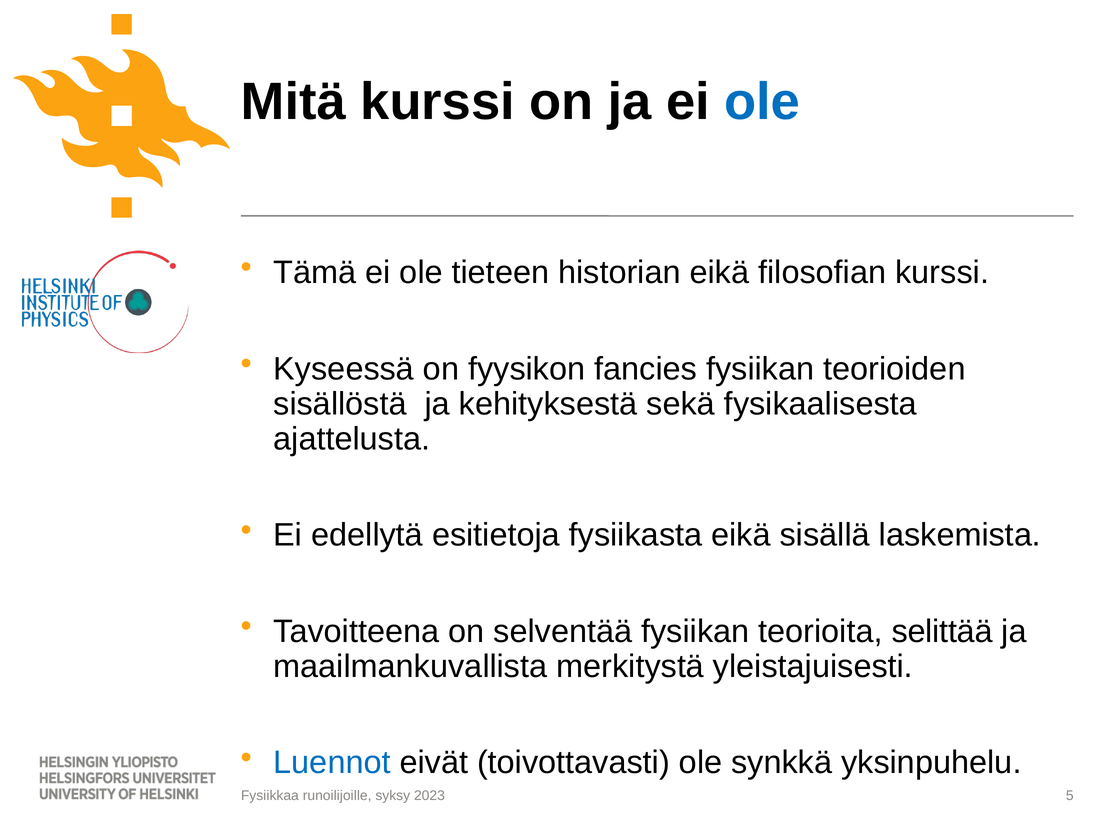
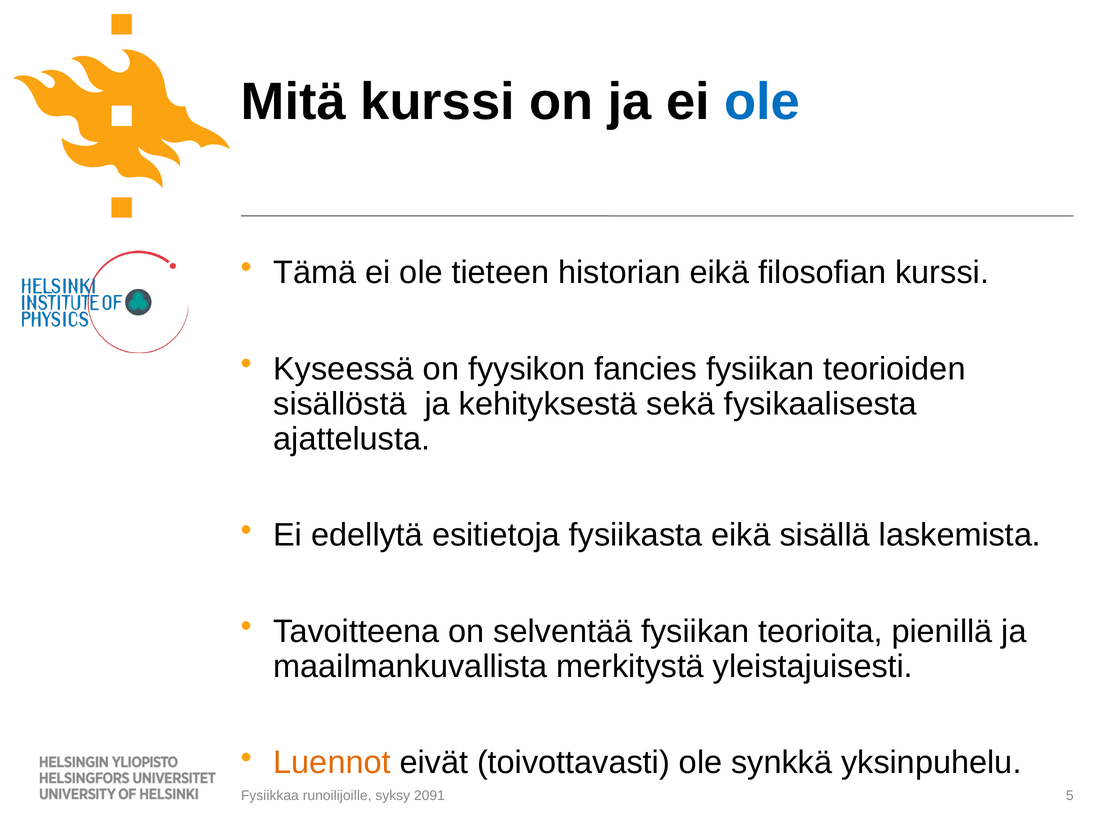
selittää: selittää -> pienillä
Luennot colour: blue -> orange
2023: 2023 -> 2091
